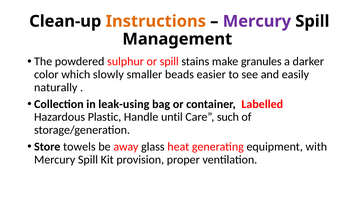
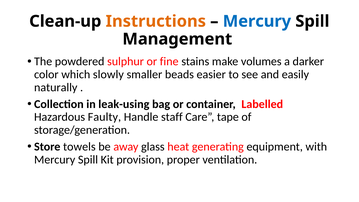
Mercury at (257, 21) colour: purple -> blue
or spill: spill -> fine
granules: granules -> volumes
Plastic: Plastic -> Faulty
until: until -> staff
such: such -> tape
